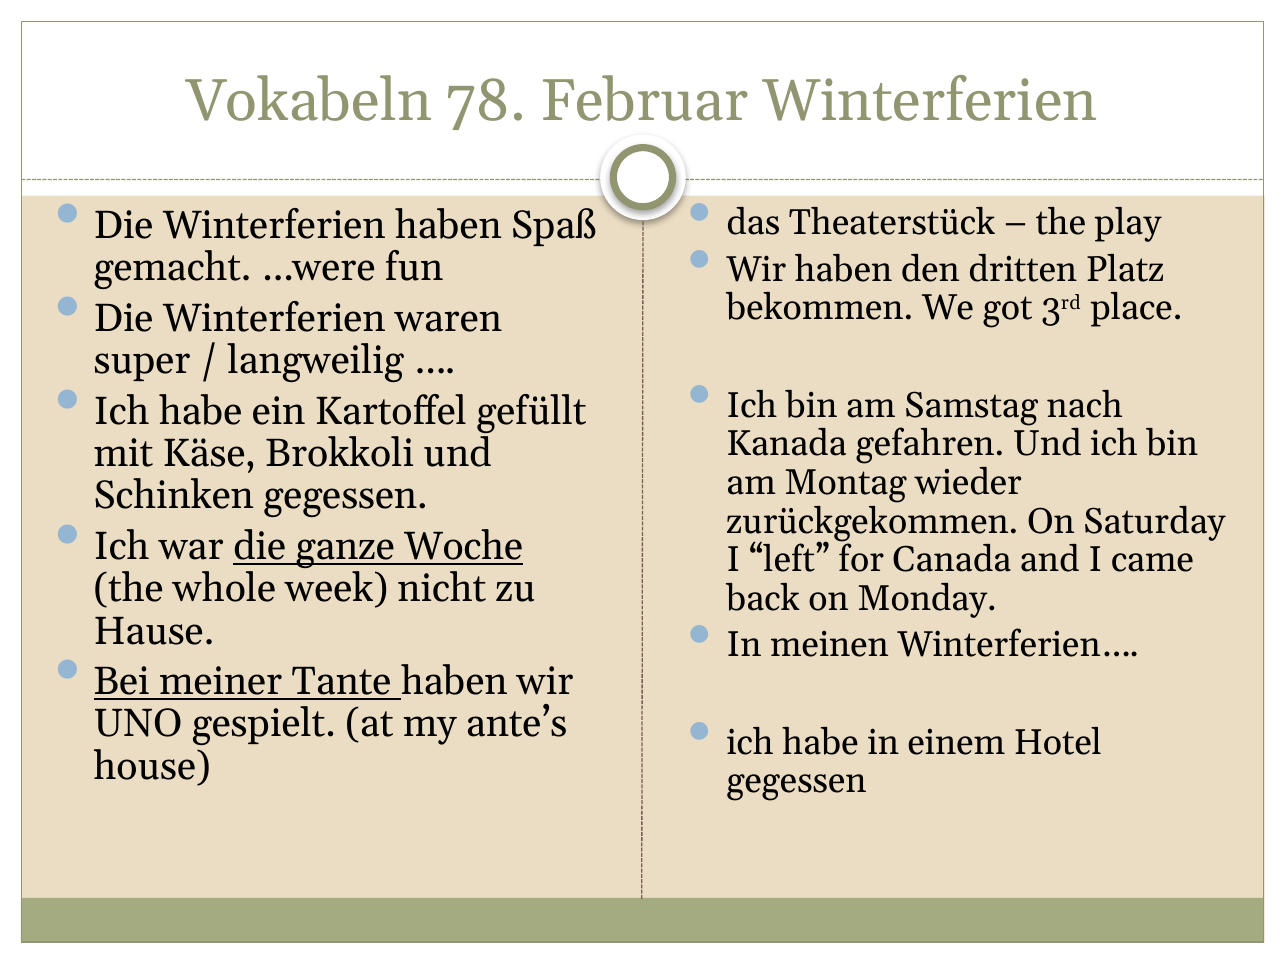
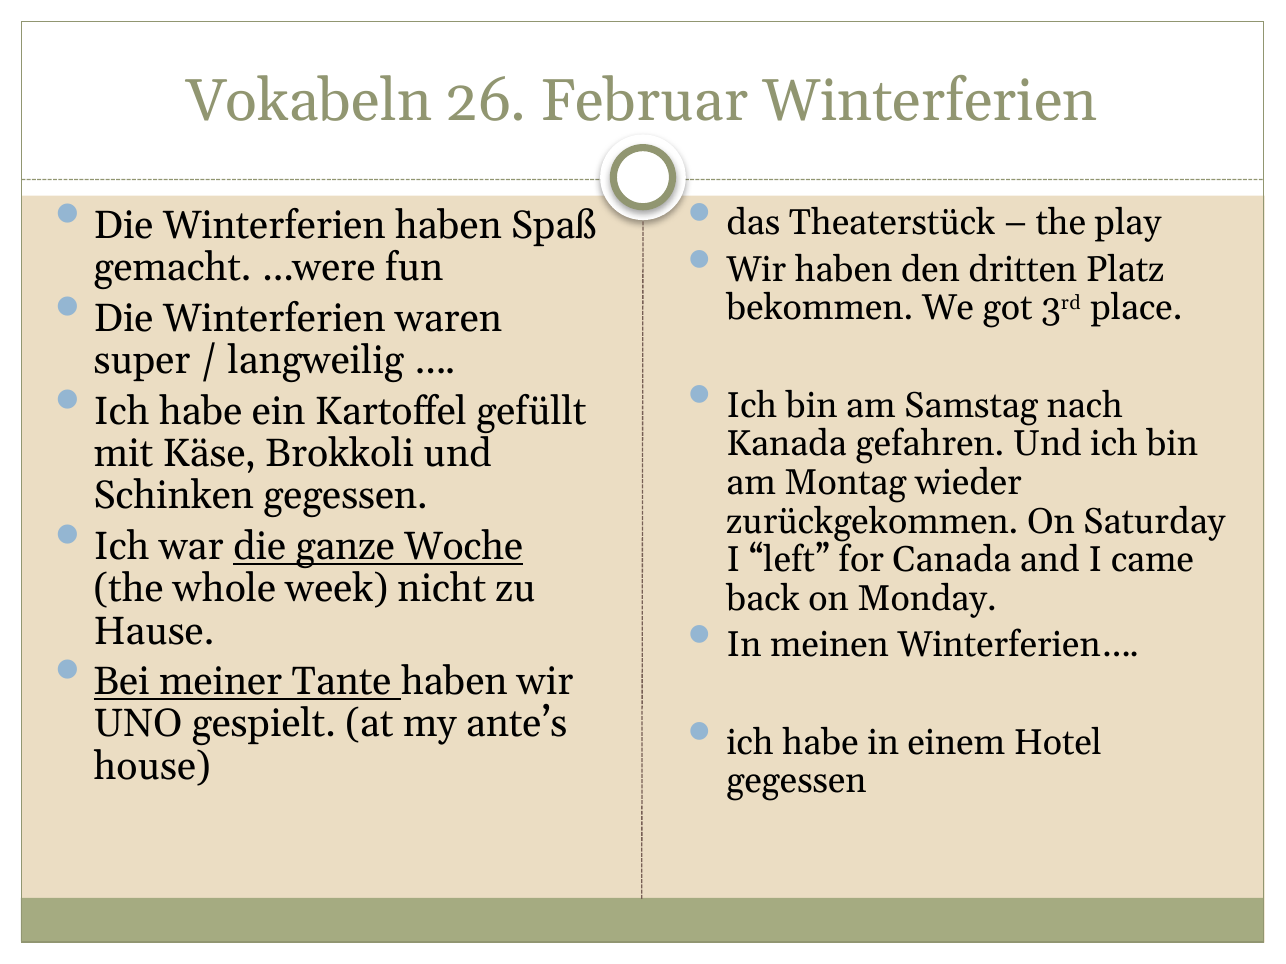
78: 78 -> 26
